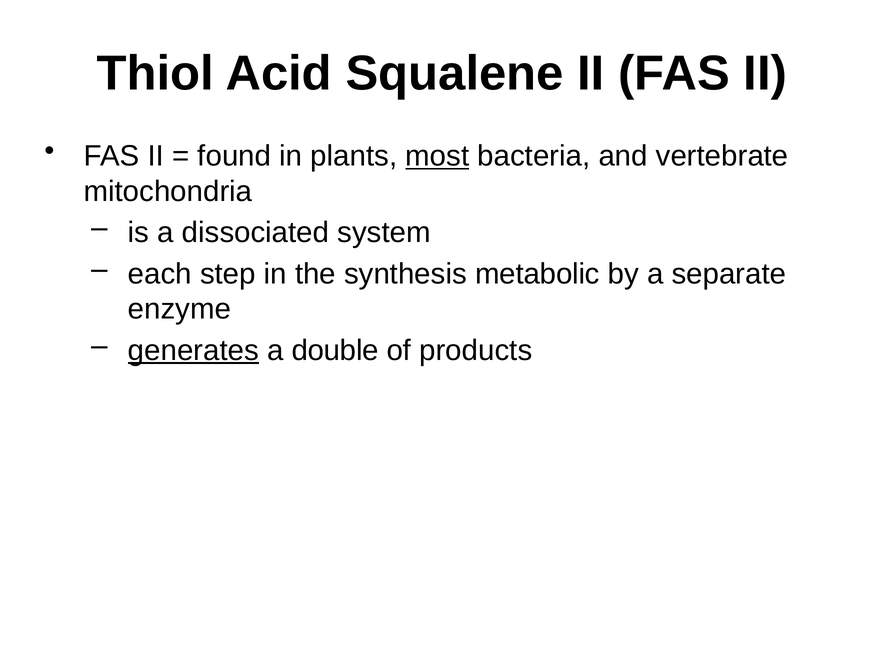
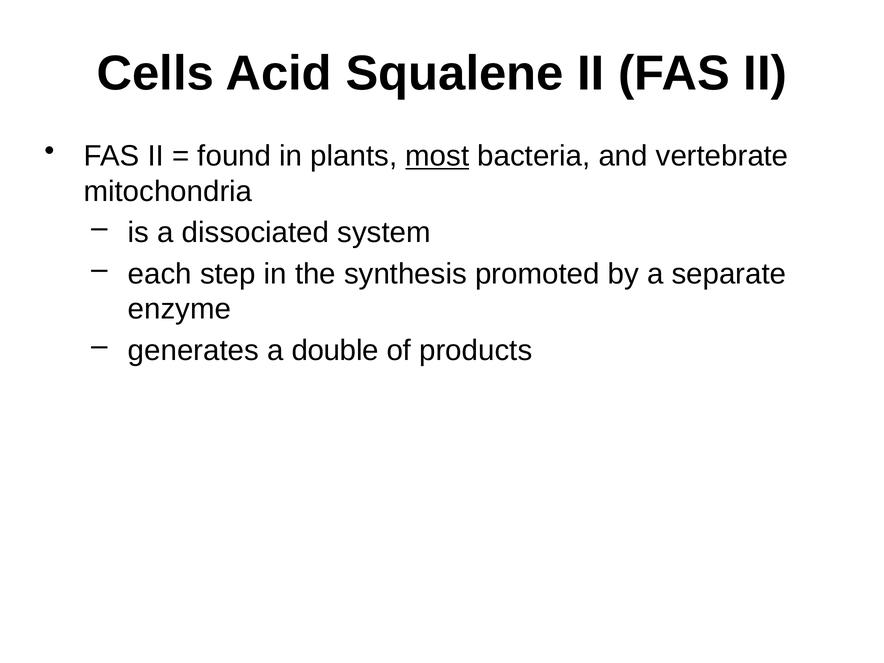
Thiol: Thiol -> Cells
metabolic: metabolic -> promoted
generates underline: present -> none
